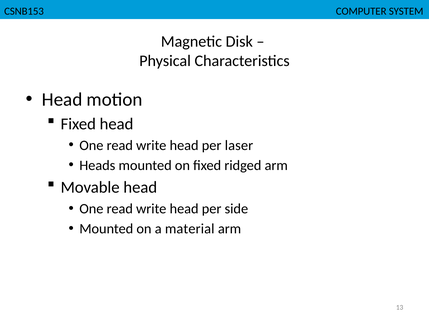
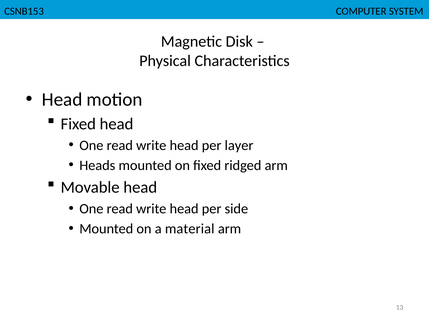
laser: laser -> layer
